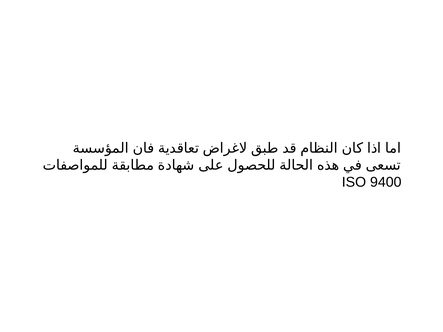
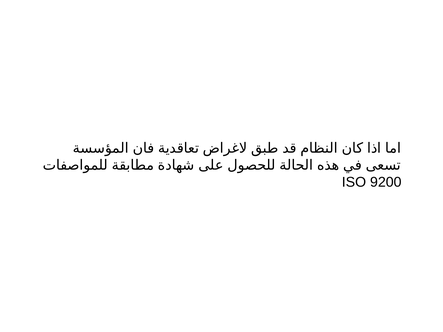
9400: 9400 -> 9200
